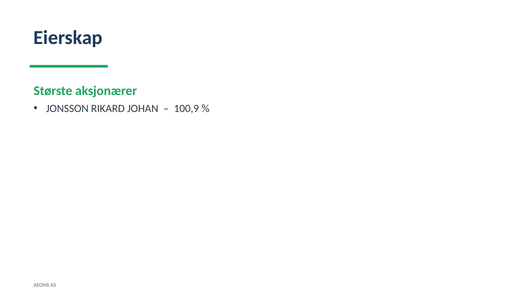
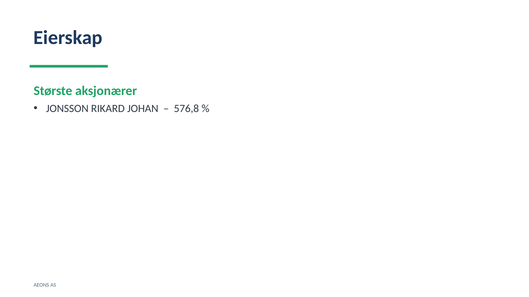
100,9: 100,9 -> 576,8
